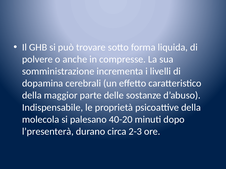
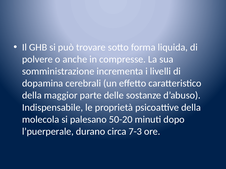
40-20: 40-20 -> 50-20
l’presenterà: l’presenterà -> l’puerperale
2-3: 2-3 -> 7-3
